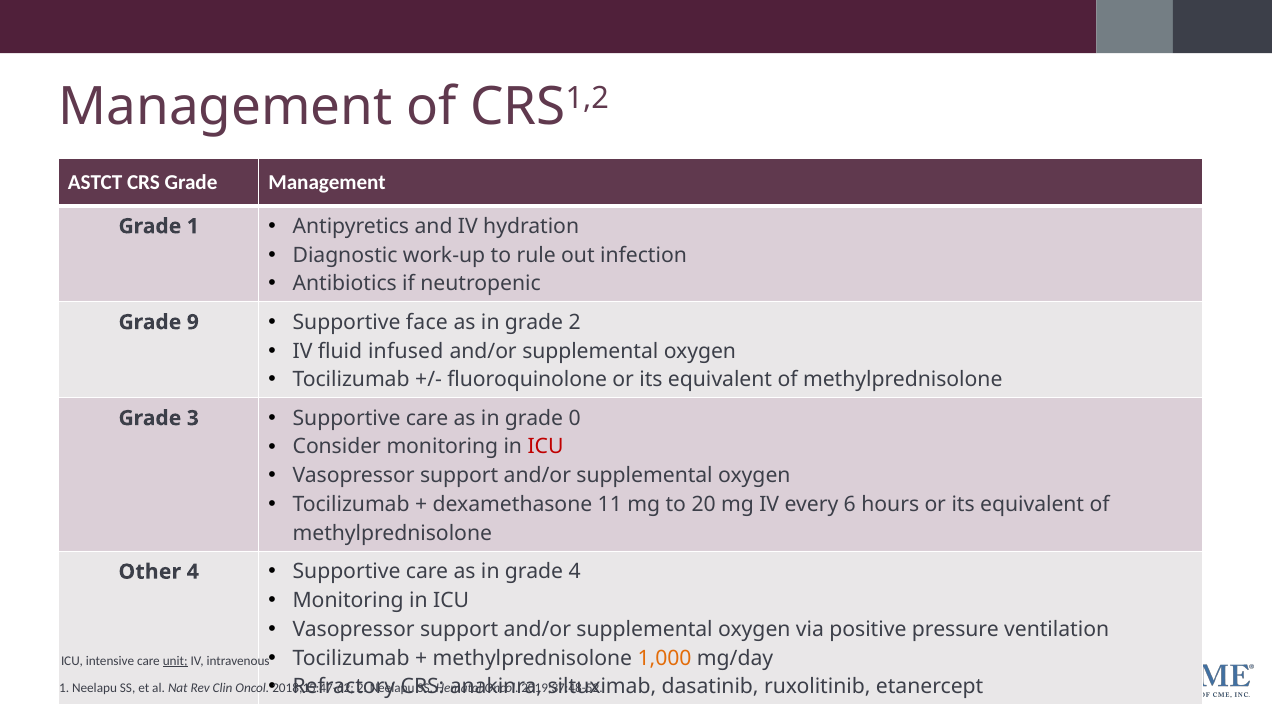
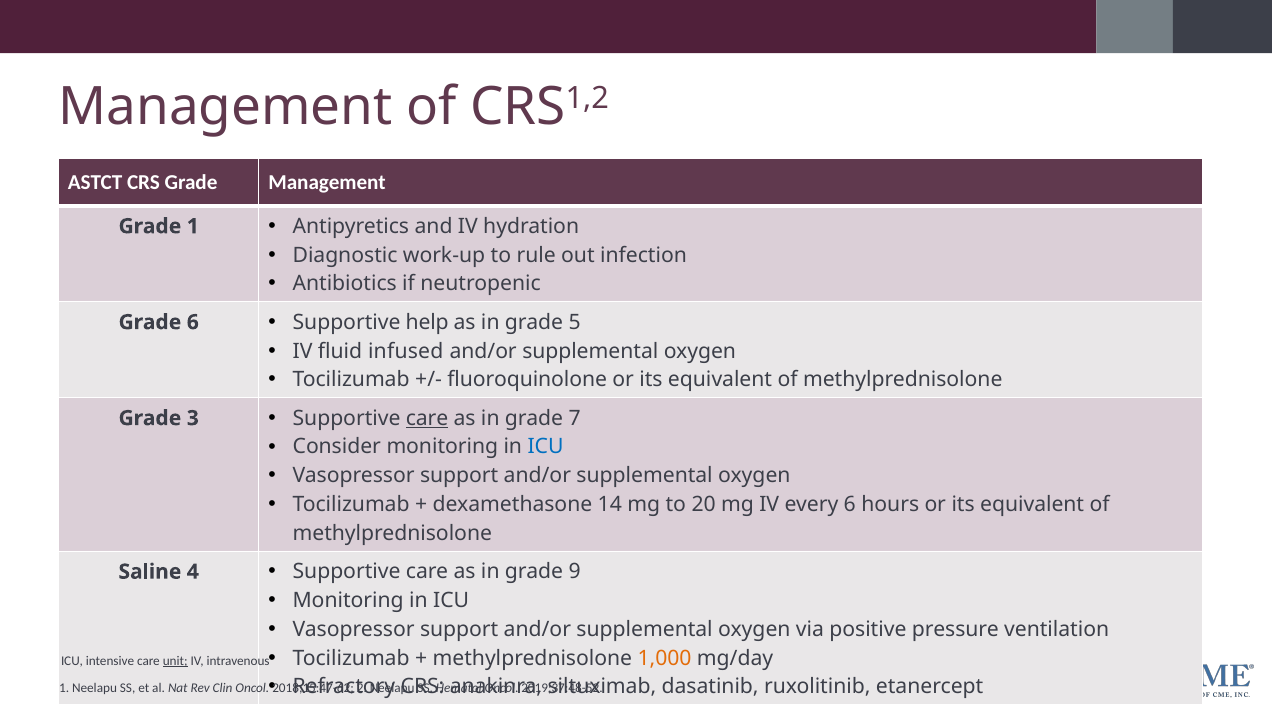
Grade 9: 9 -> 6
face: face -> help
grade 2: 2 -> 5
care at (427, 418) underline: none -> present
0: 0 -> 7
ICU at (546, 447) colour: red -> blue
11: 11 -> 14
Other: Other -> Saline
grade 4: 4 -> 9
